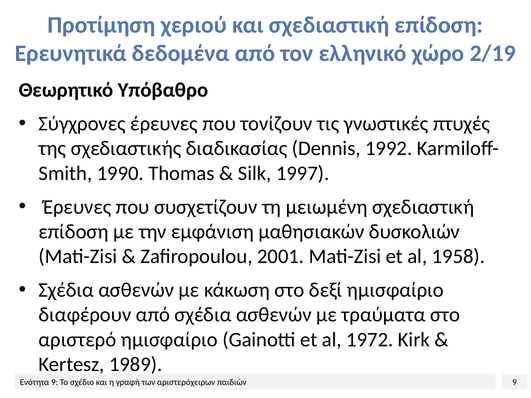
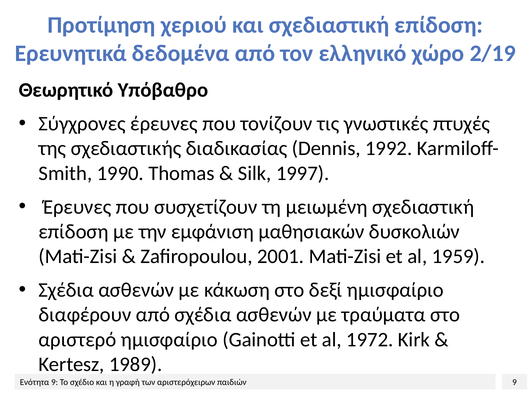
1958: 1958 -> 1959
